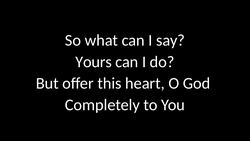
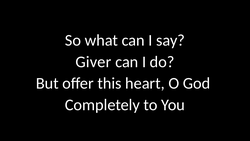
Yours: Yours -> Giver
